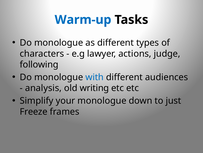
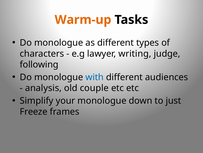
Warm-up colour: blue -> orange
actions: actions -> writing
writing: writing -> couple
